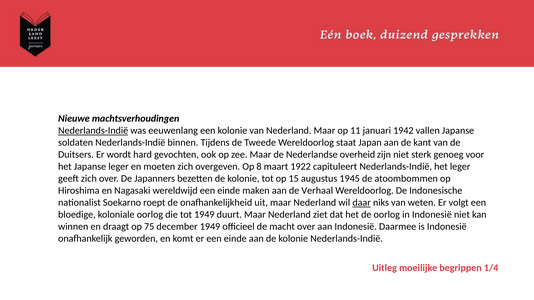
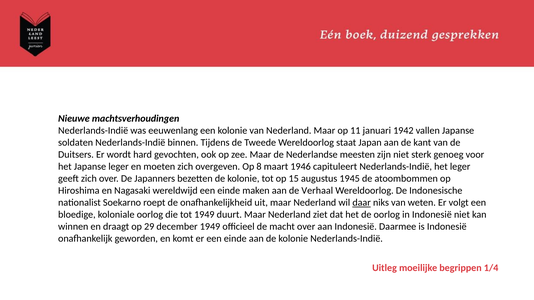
Nederlands-Indië at (93, 131) underline: present -> none
overheid: overheid -> meesten
1922: 1922 -> 1946
75: 75 -> 29
